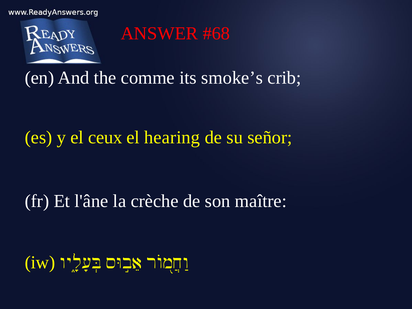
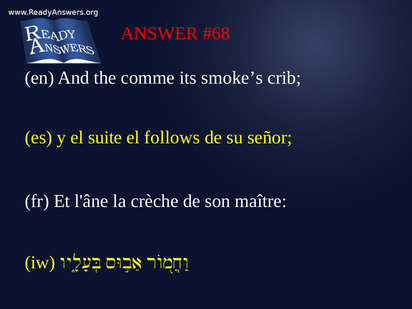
ceux: ceux -> suite
hearing: hearing -> follows
